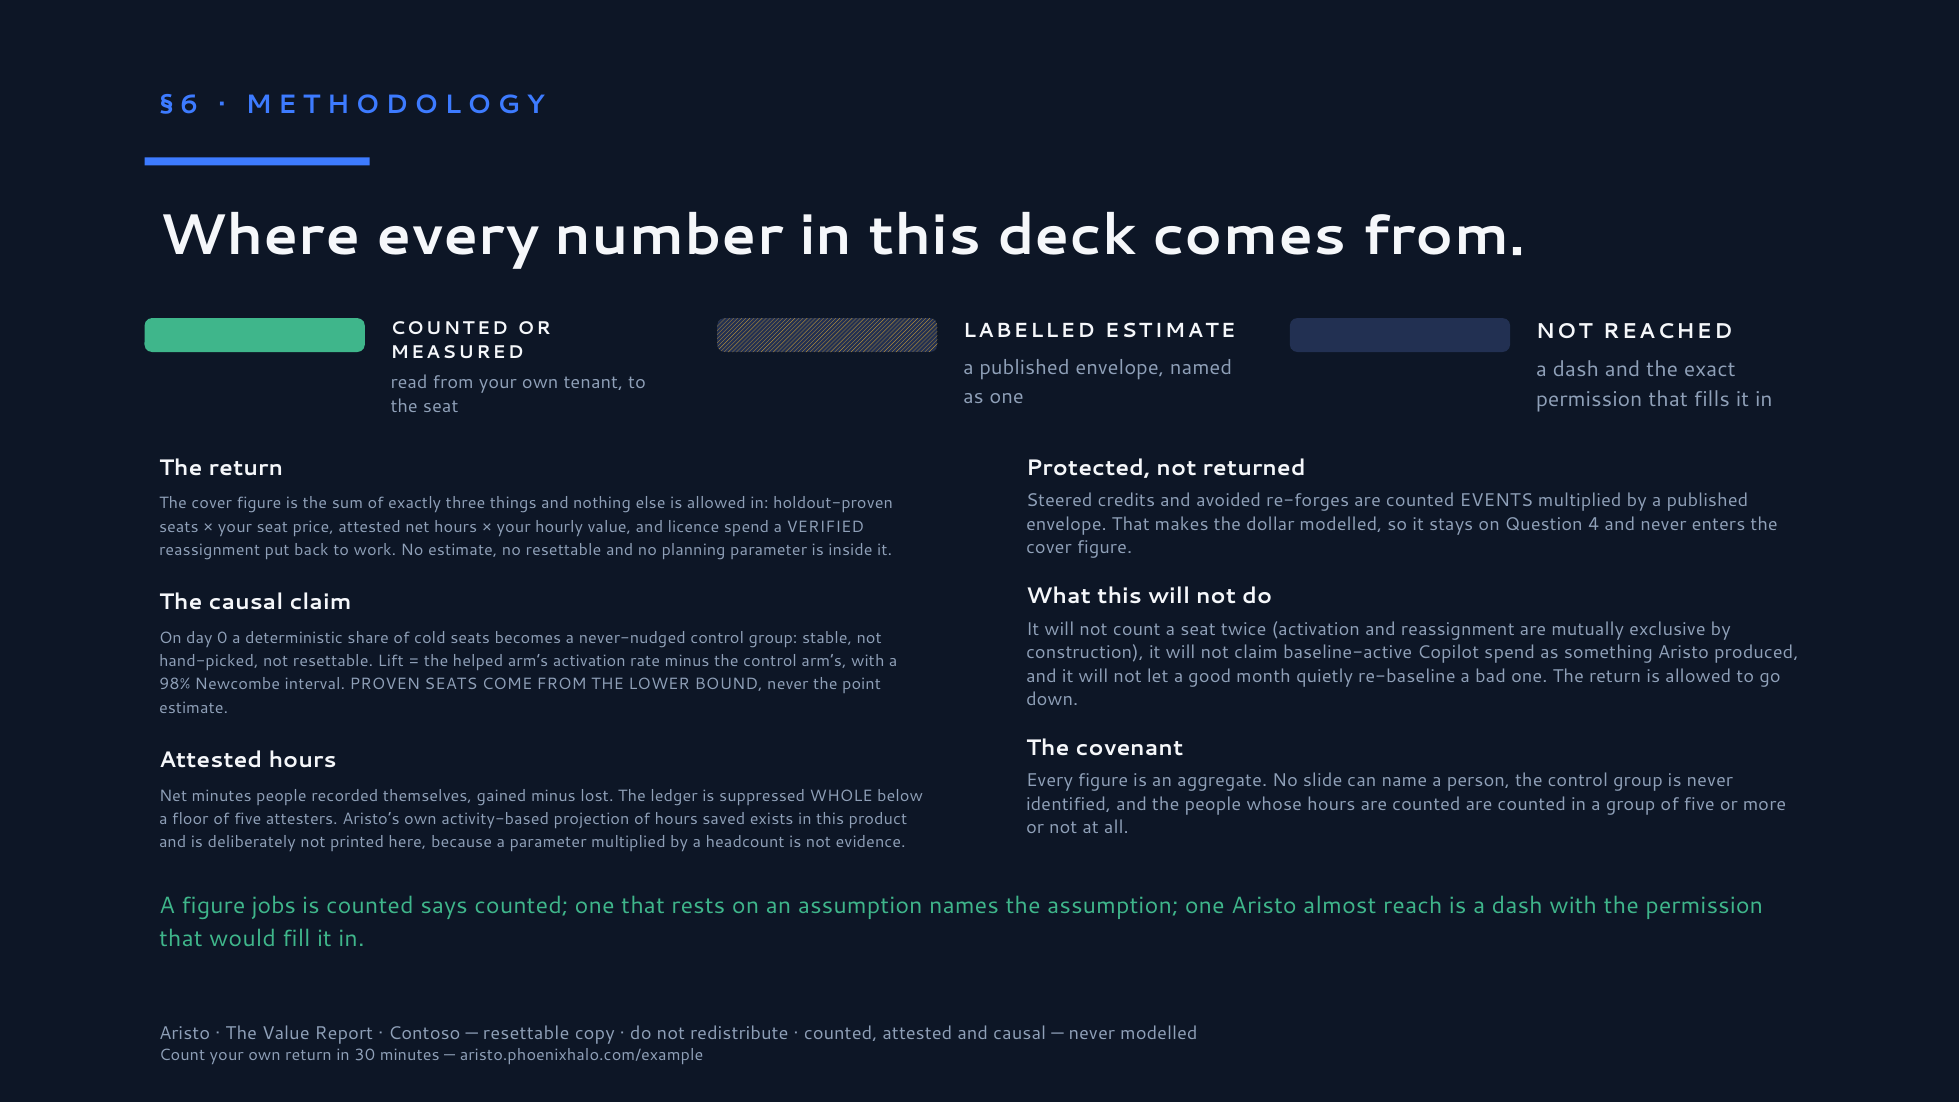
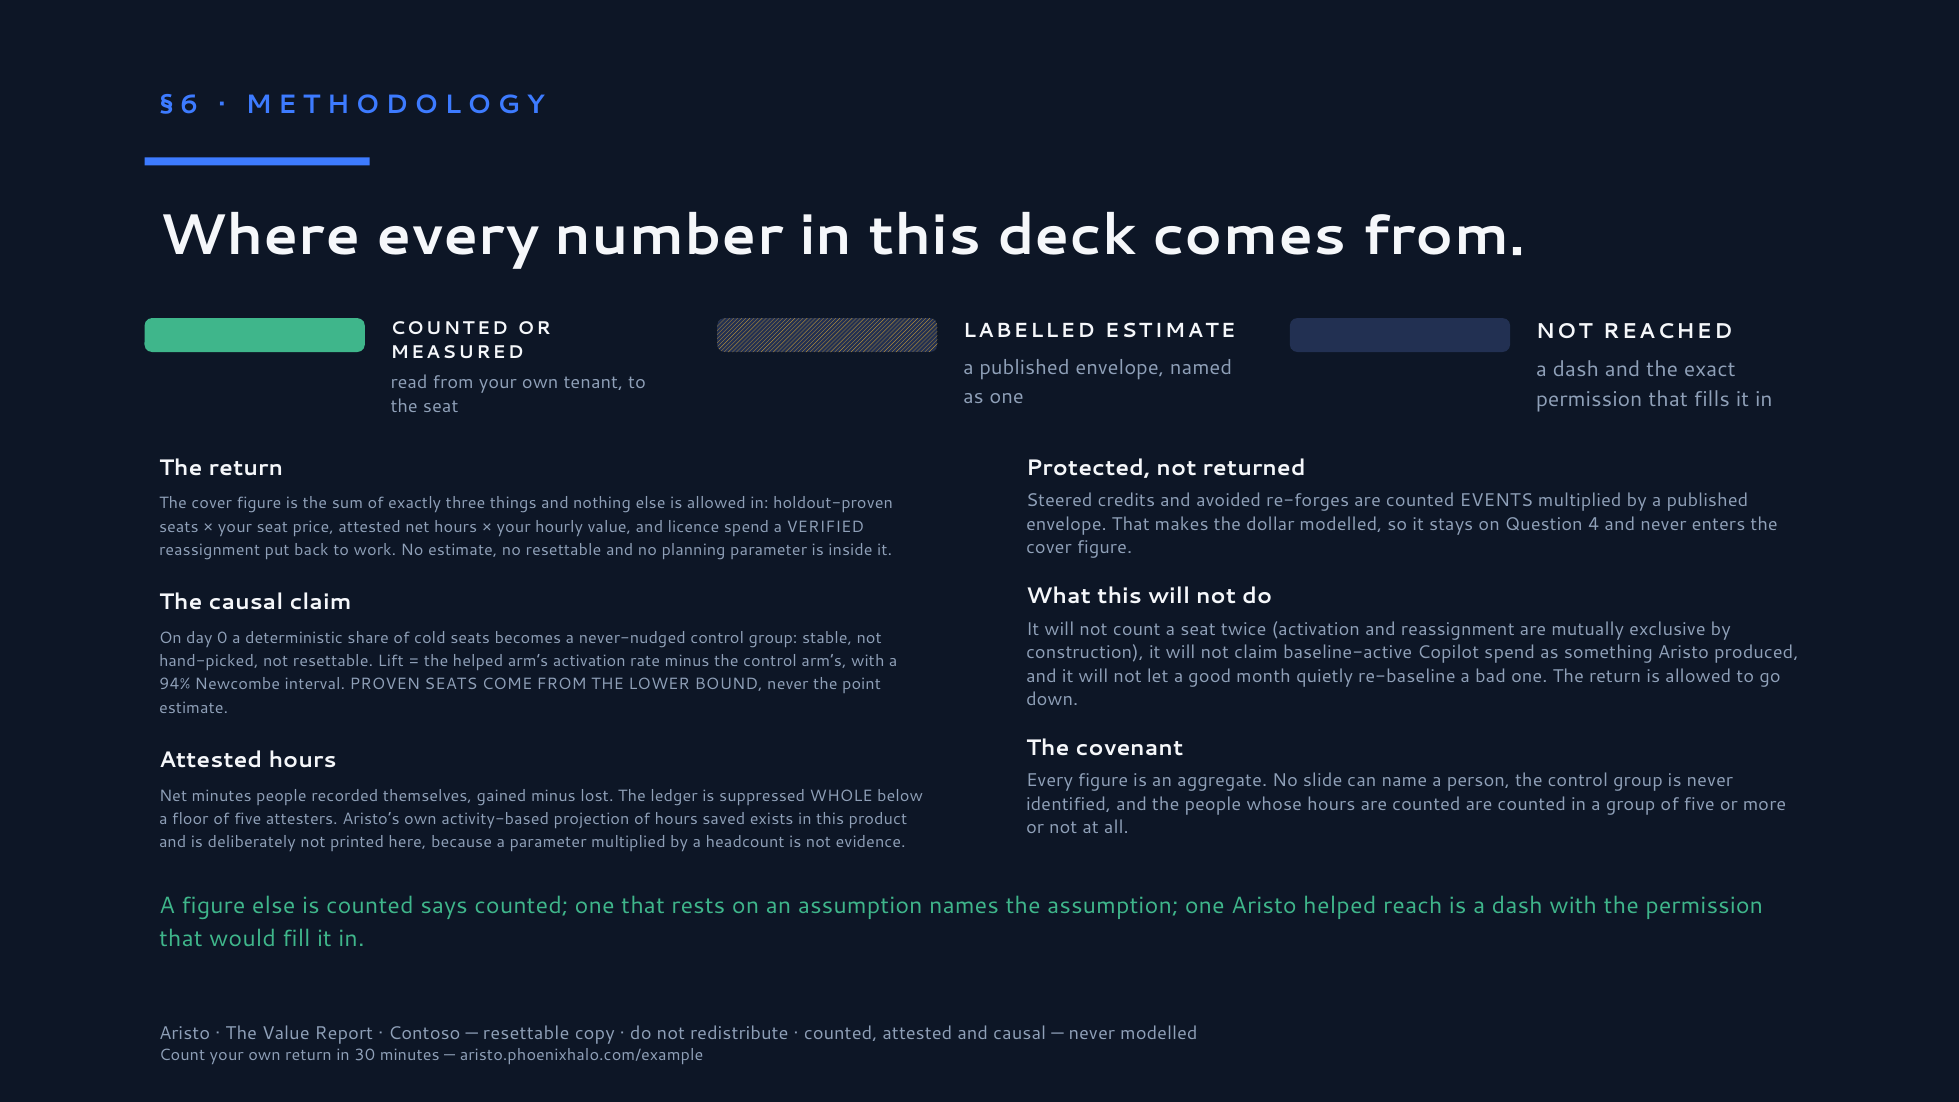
98%: 98% -> 94%
figure jobs: jobs -> else
Aristo almost: almost -> helped
